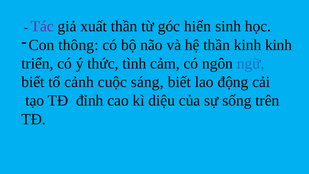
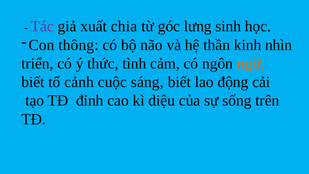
xuất thần: thần -> chia
hiển: hiển -> lưng
kinh kinh: kinh -> nhìn
ngữ colour: blue -> orange
